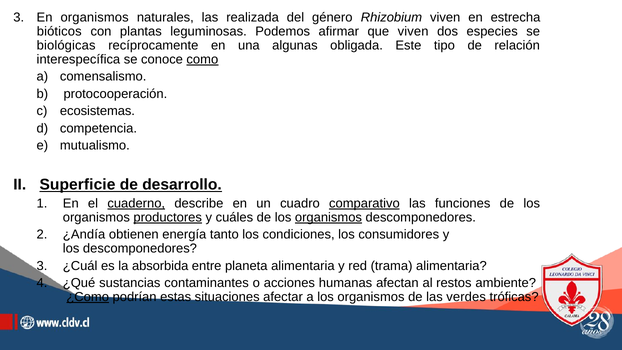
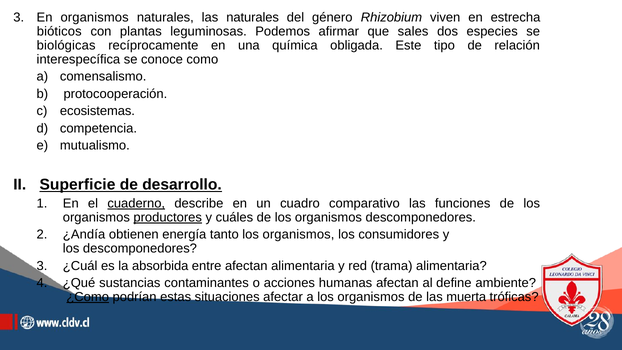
las realizada: realizada -> naturales
que viven: viven -> sales
algunas: algunas -> química
como underline: present -> none
comparativo underline: present -> none
organismos at (328, 217) underline: present -> none
tanto los condiciones: condiciones -> organismos
entre planeta: planeta -> afectan
restos: restos -> define
verdes: verdes -> muerta
